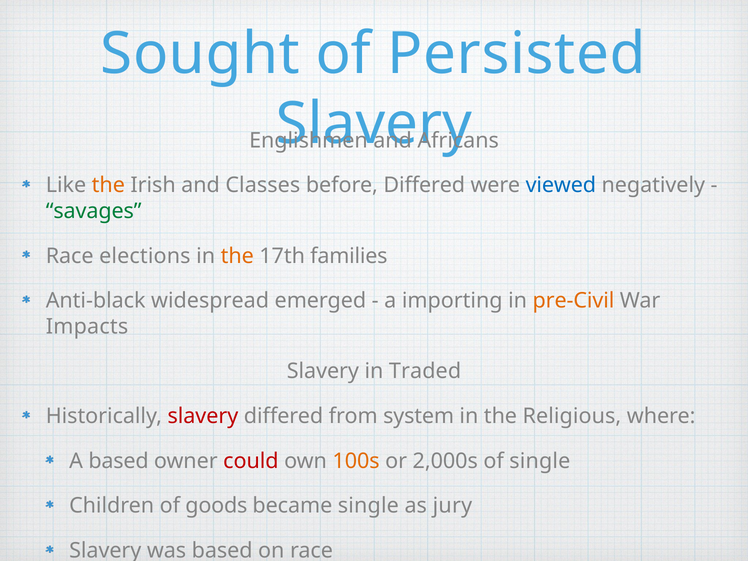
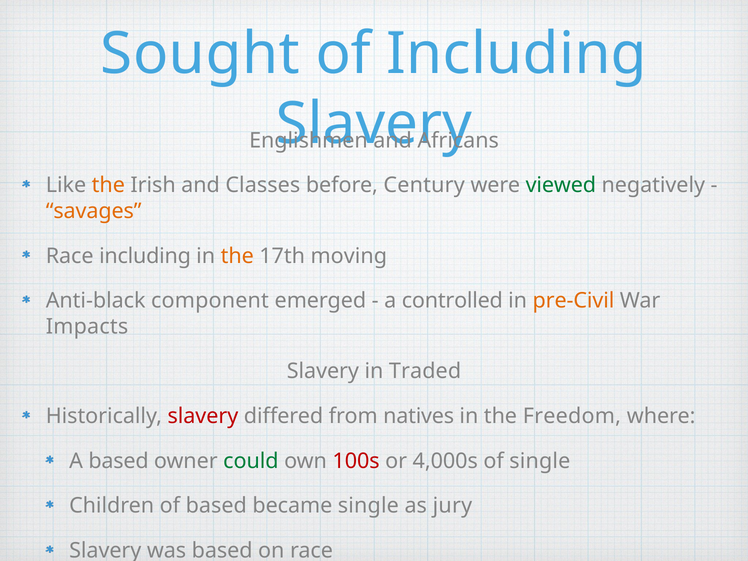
of Persisted: Persisted -> Including
before Differed: Differed -> Century
viewed colour: blue -> green
savages colour: green -> orange
Race elections: elections -> including
families: families -> moving
widespread: widespread -> component
importing: importing -> controlled
system: system -> natives
Religious: Religious -> Freedom
could colour: red -> green
100s colour: orange -> red
2,000s: 2,000s -> 4,000s
of goods: goods -> based
